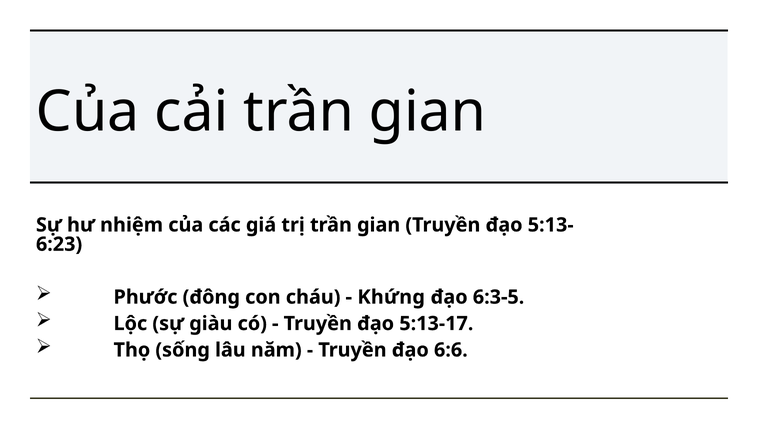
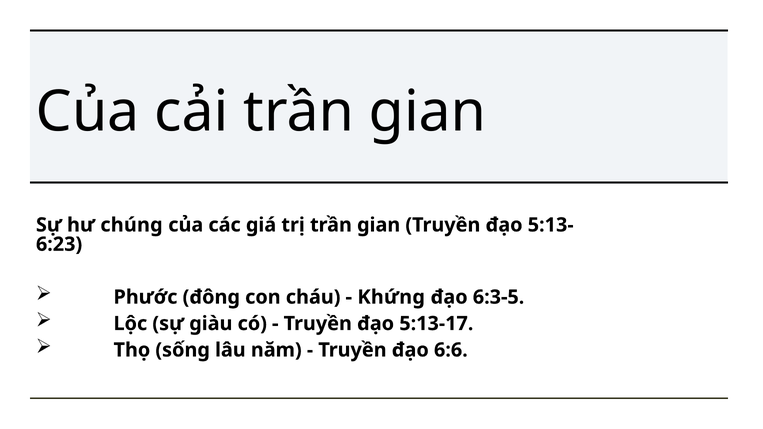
nhiệm: nhiệm -> chúng
